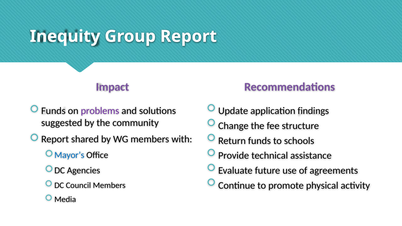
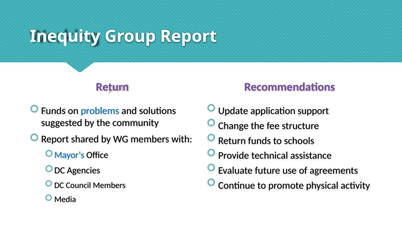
Impact at (112, 87): Impact -> Return
findings: findings -> support
problems colour: purple -> blue
